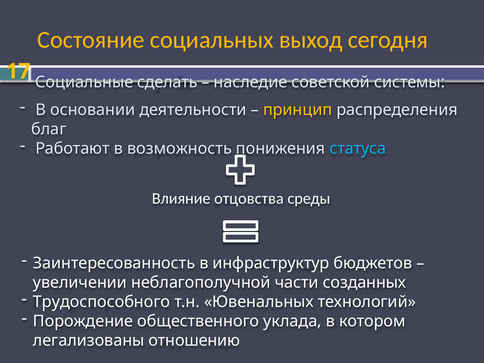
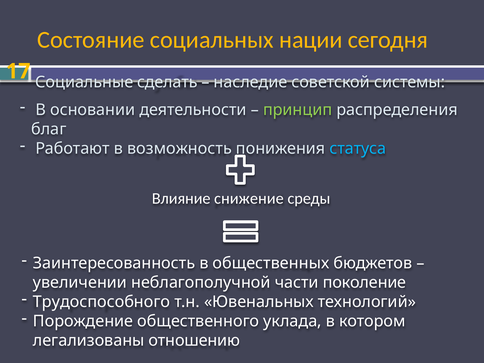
выход: выход -> нации
принцип colour: yellow -> light green
отцовства: отцовства -> снижение
инфраструктур: инфраструктур -> общественных
созданных: созданных -> поколение
